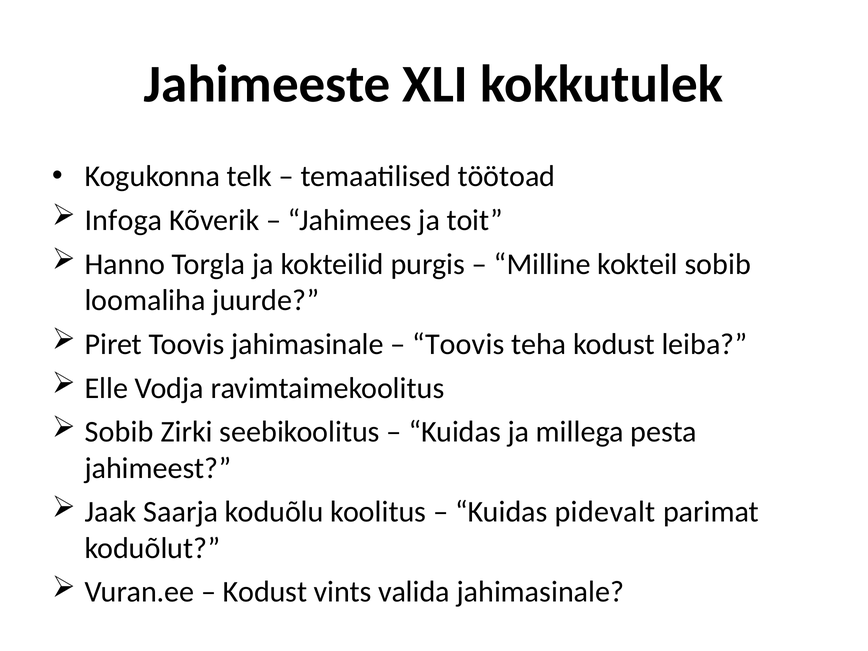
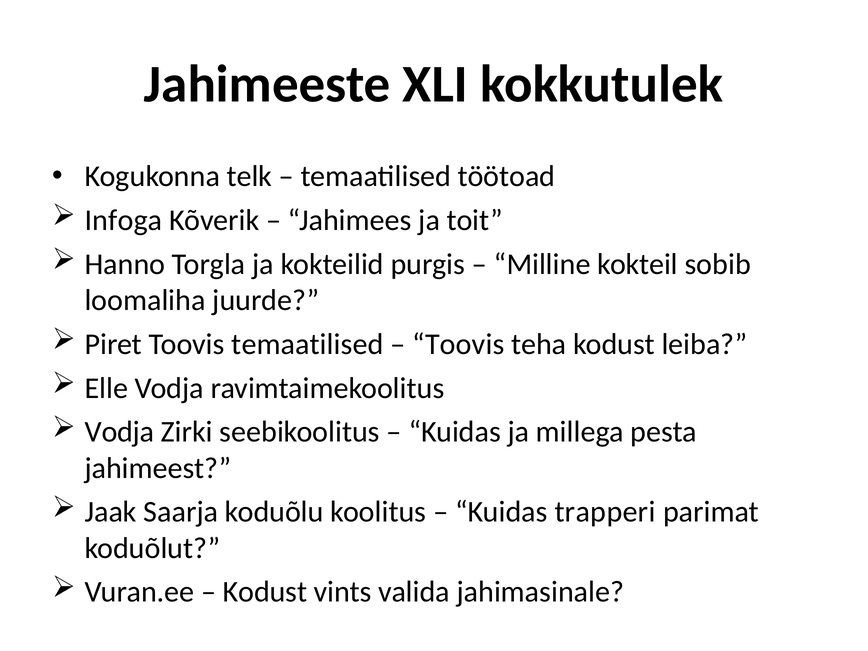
Toovis jahimasinale: jahimasinale -> temaatilised
Sobib at (119, 432): Sobib -> Vodja
pidevalt: pidevalt -> trapperi
